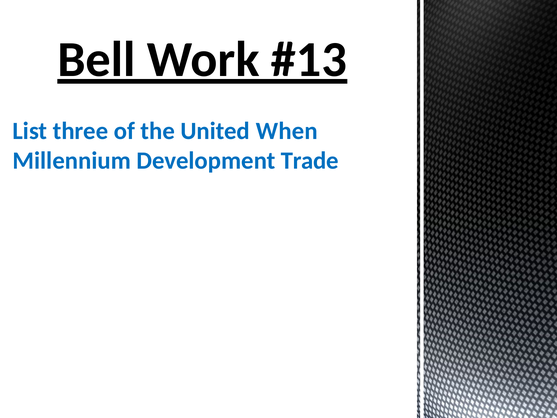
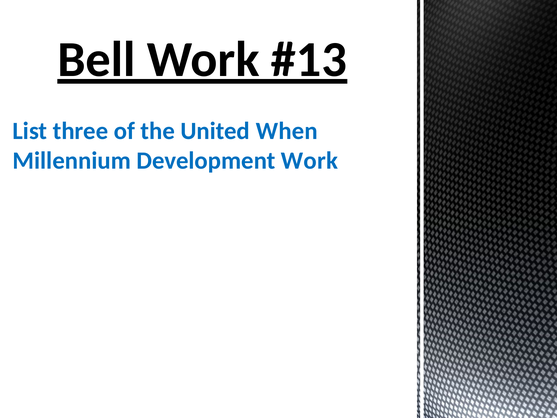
Development Trade: Trade -> Work
